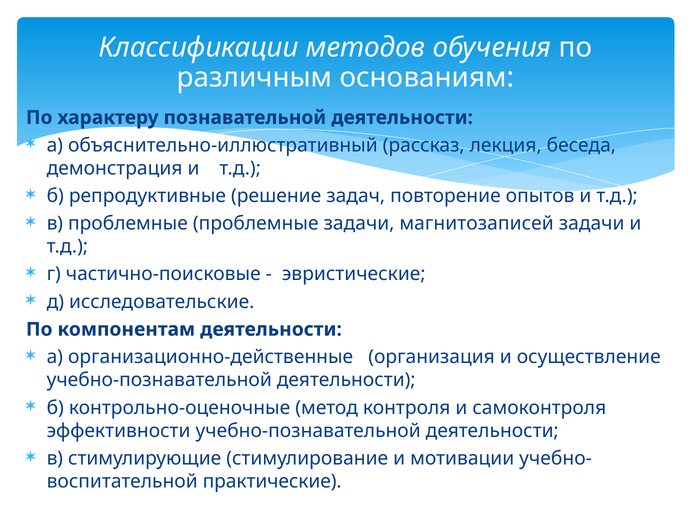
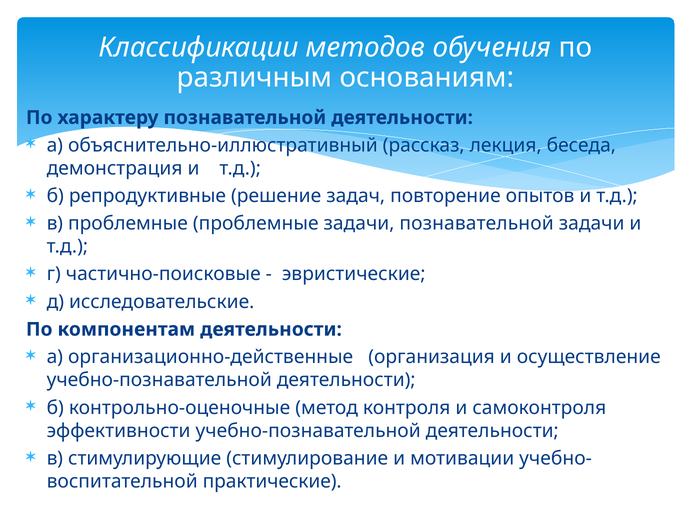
задачи магнитозаписей: магнитозаписей -> познавательной
